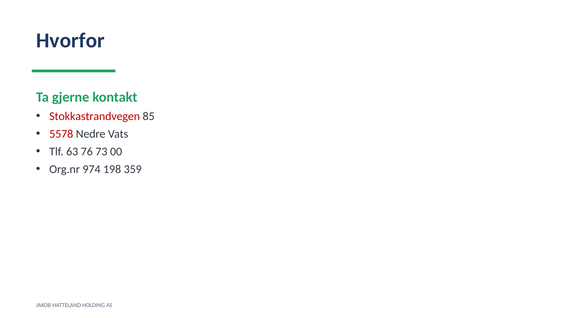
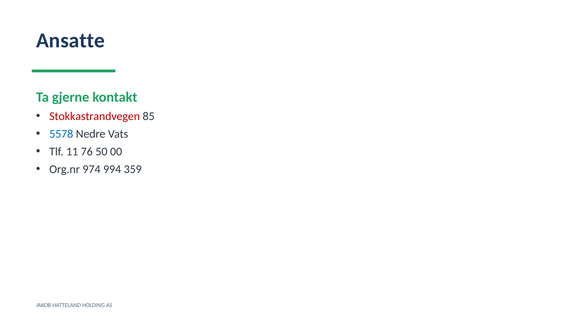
Hvorfor: Hvorfor -> Ansatte
5578 colour: red -> blue
63: 63 -> 11
73: 73 -> 50
198: 198 -> 994
